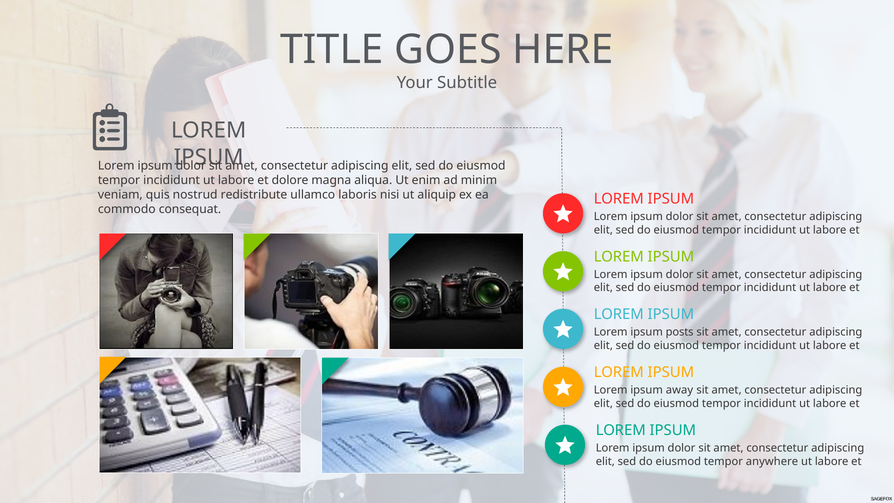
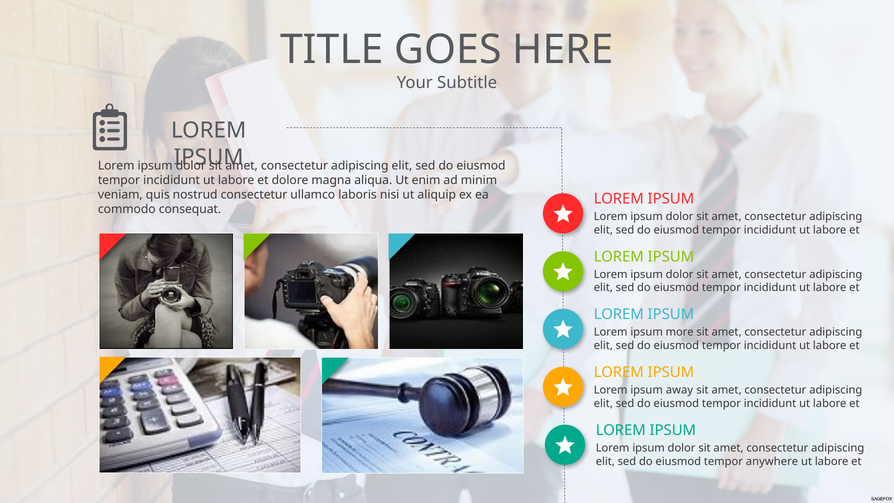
nostrud redistribute: redistribute -> consectetur
posts: posts -> more
